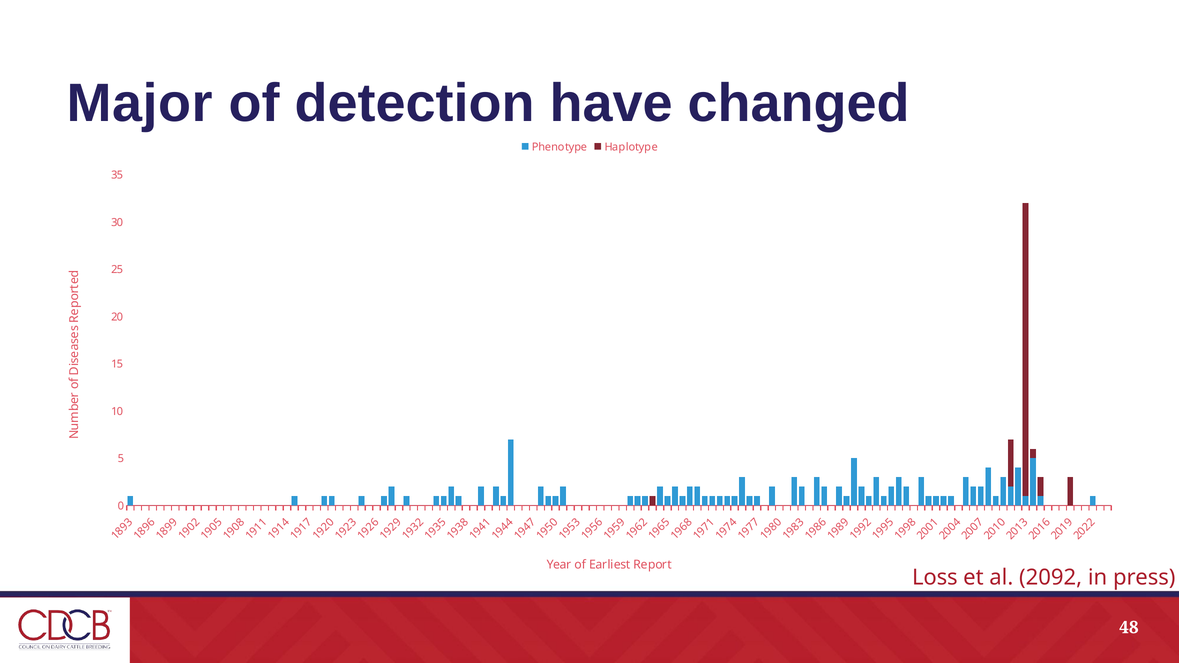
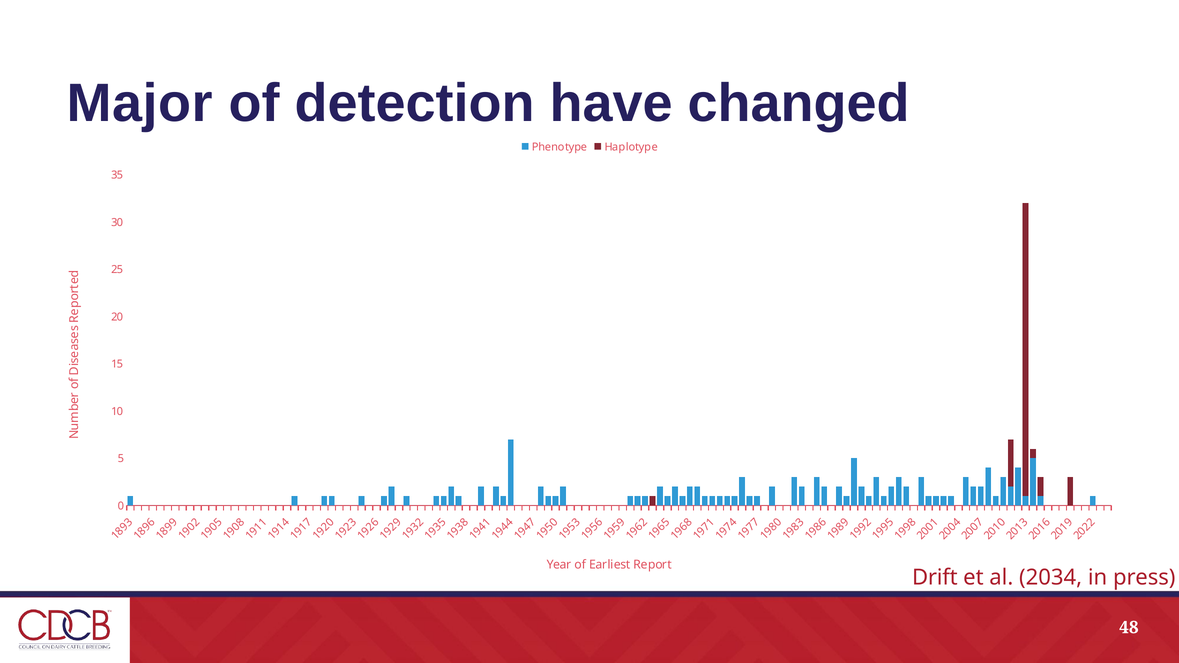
Loss: Loss -> Drift
2092: 2092 -> 2034
